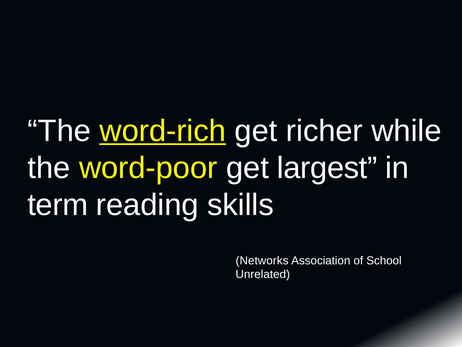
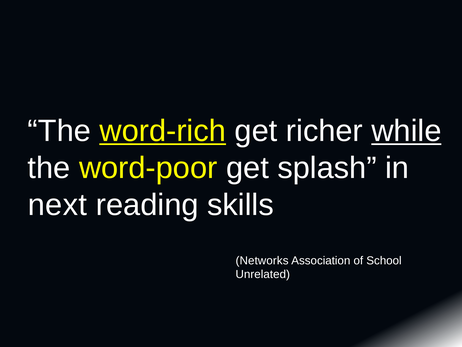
while underline: none -> present
largest: largest -> splash
term: term -> next
